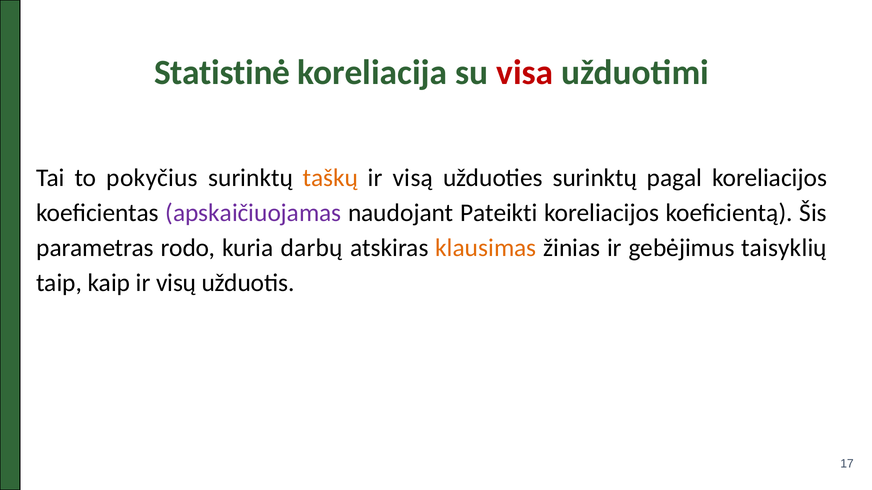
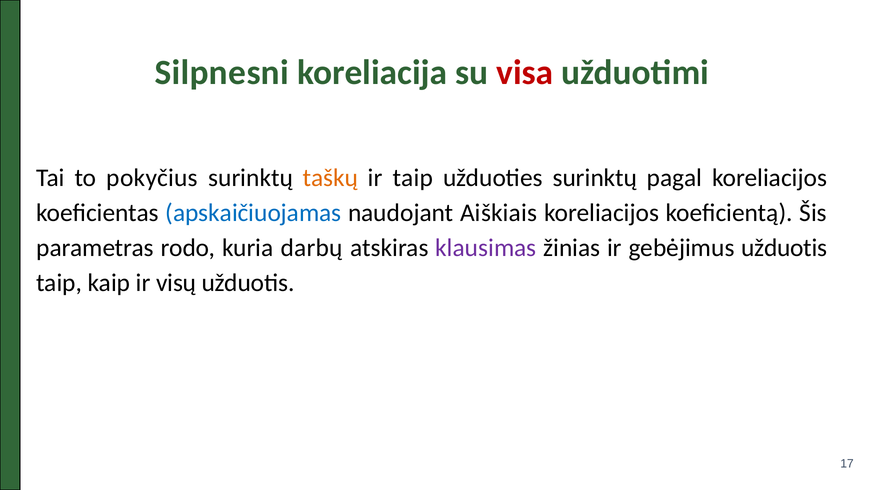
Statistinė: Statistinė -> Silpnesni
ir visą: visą -> taip
apskaičiuojamas colour: purple -> blue
Pateikti: Pateikti -> Aiškiais
klausimas colour: orange -> purple
gebėjimus taisyklių: taisyklių -> užduotis
